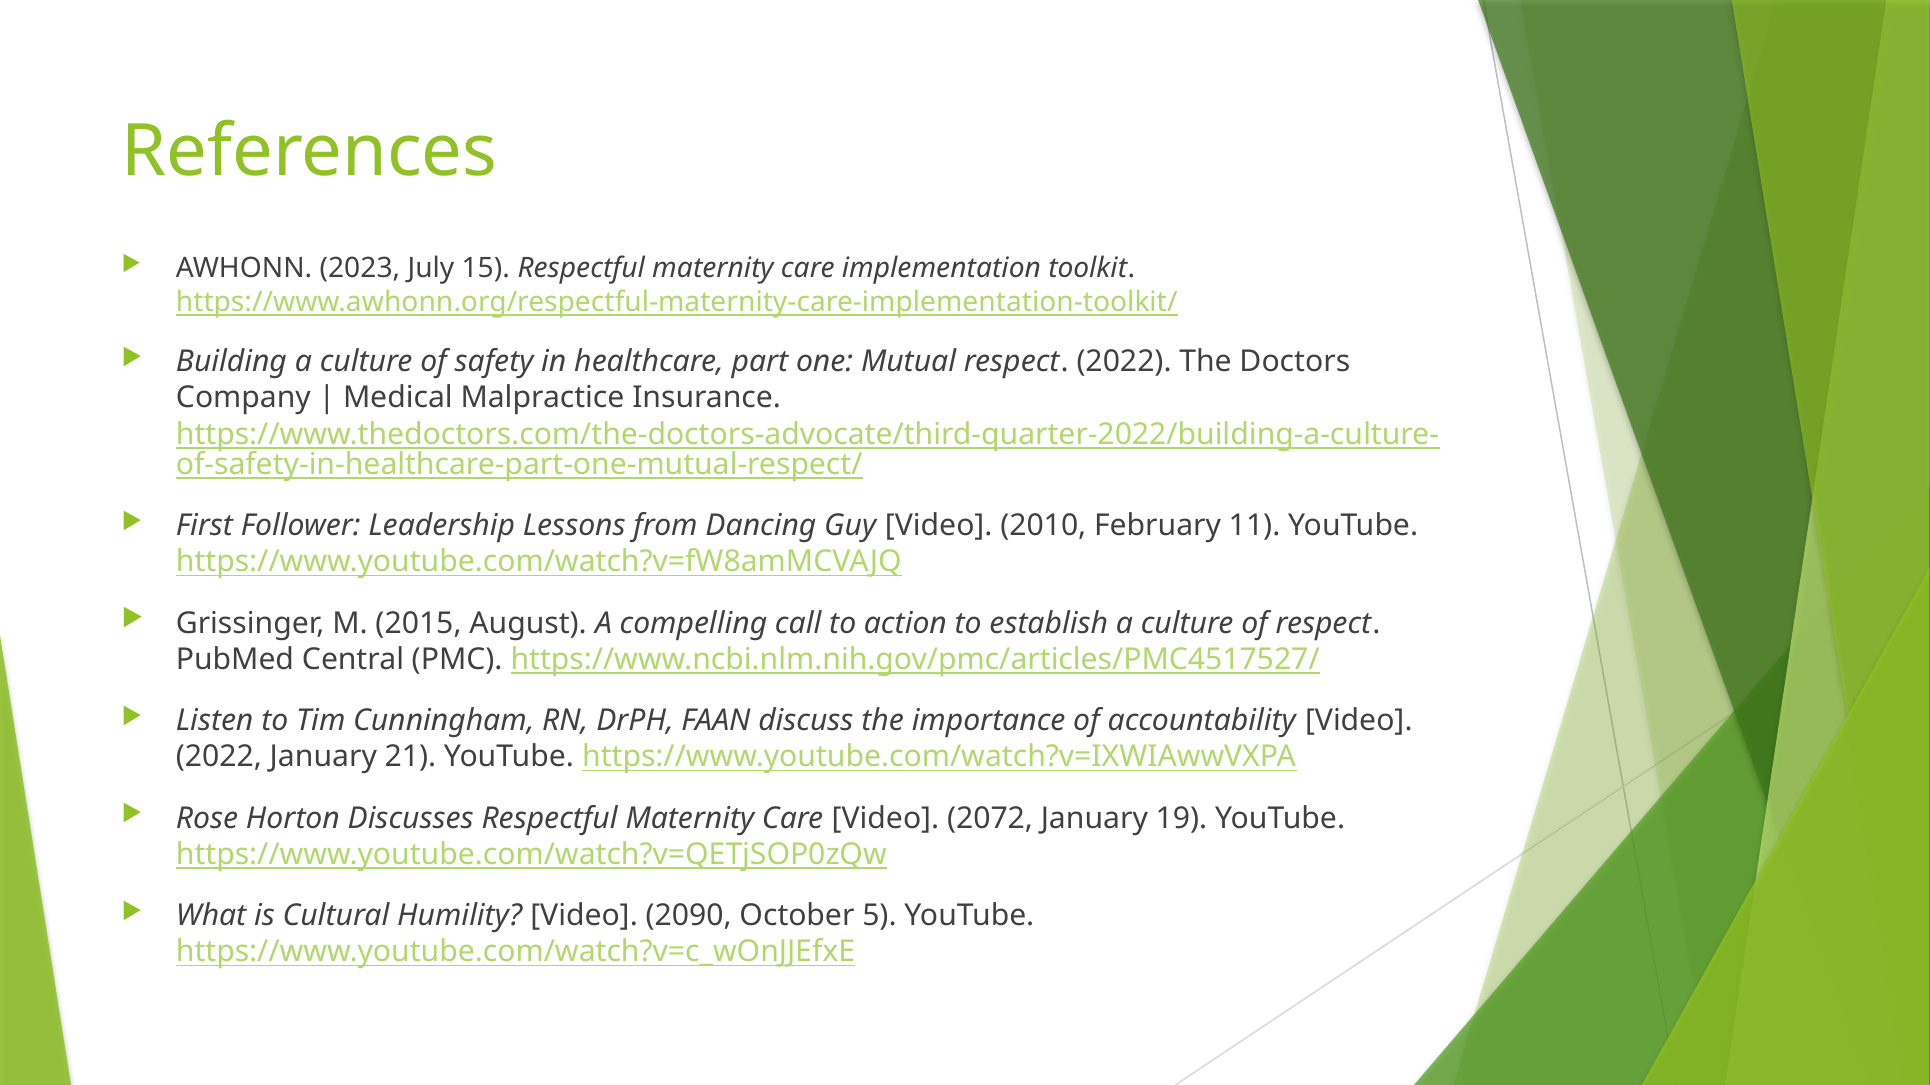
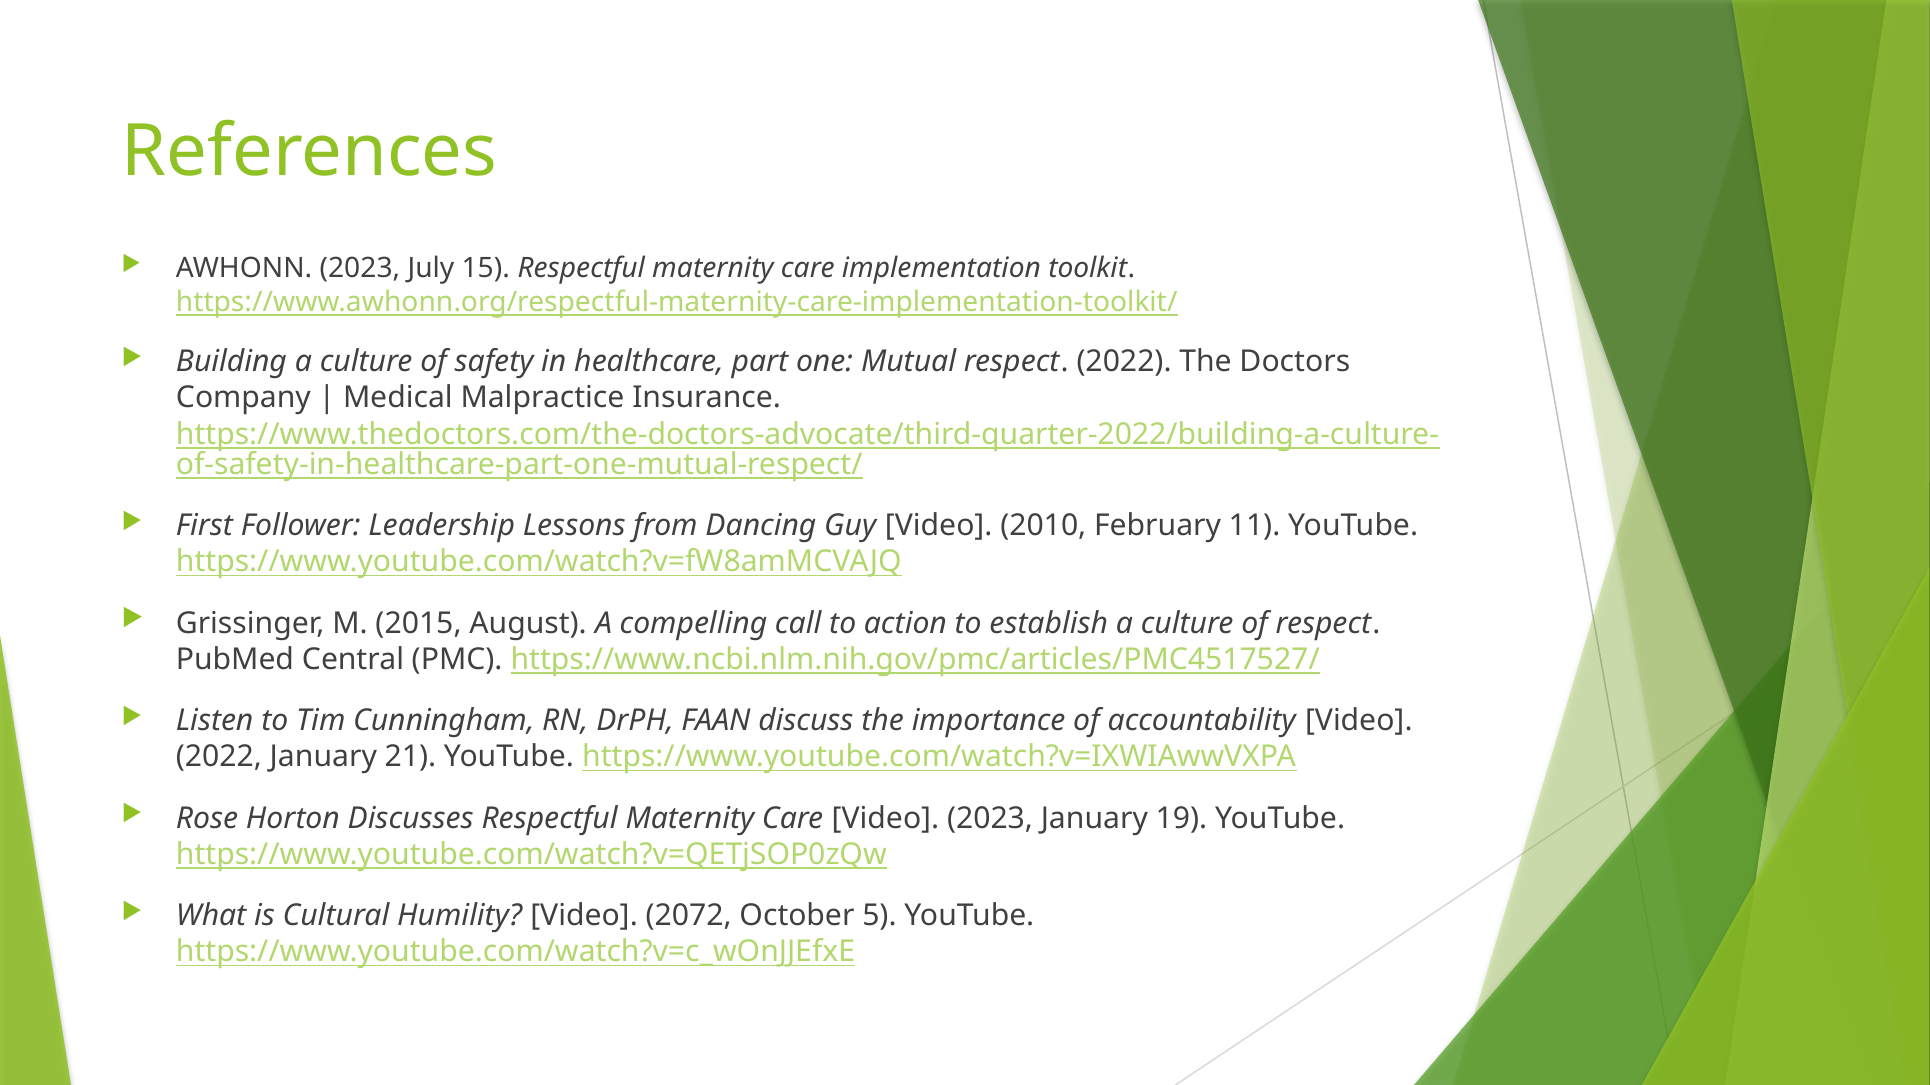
Video 2072: 2072 -> 2023
2090: 2090 -> 2072
